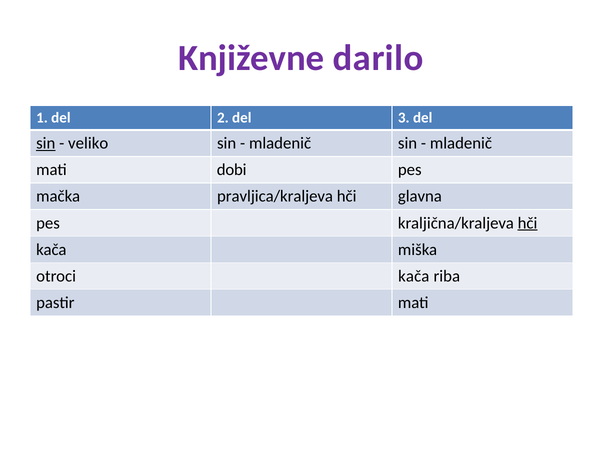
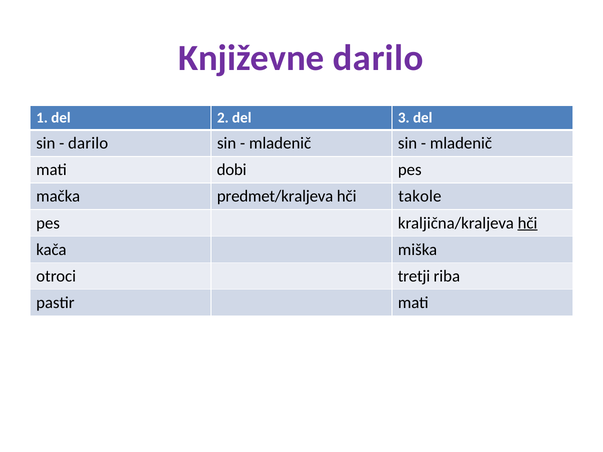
sin at (46, 143) underline: present -> none
veliko at (88, 143): veliko -> darilo
pravljica/kraljeva: pravljica/kraljeva -> predmet/kraljeva
glavna: glavna -> takole
otroci kača: kača -> tretji
